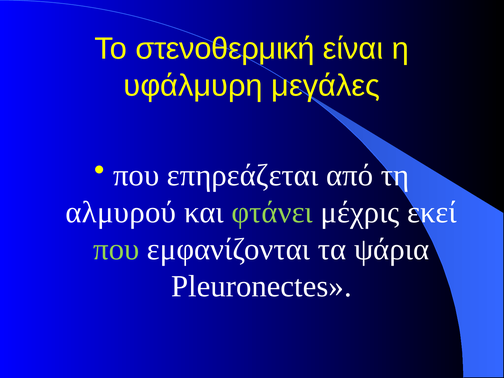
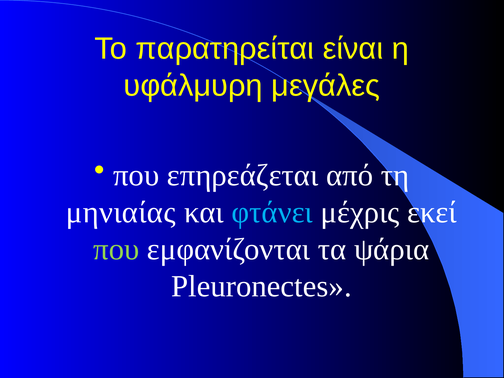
στενοθερμική: στενοθερμική -> παρατηρείται
αλμυρού: αλμυρού -> μηνιαίας
φτάνει colour: light green -> light blue
